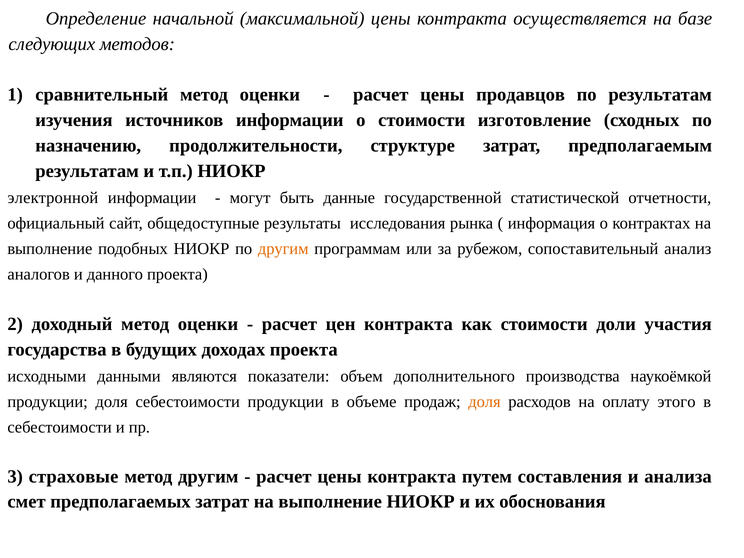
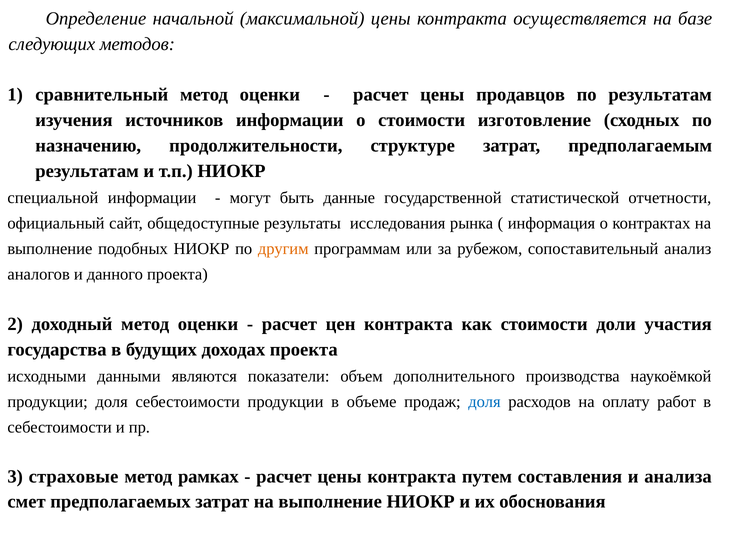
электронной: электронной -> специальной
доля at (484, 402) colour: orange -> blue
этого: этого -> работ
метод другим: другим -> рамках
